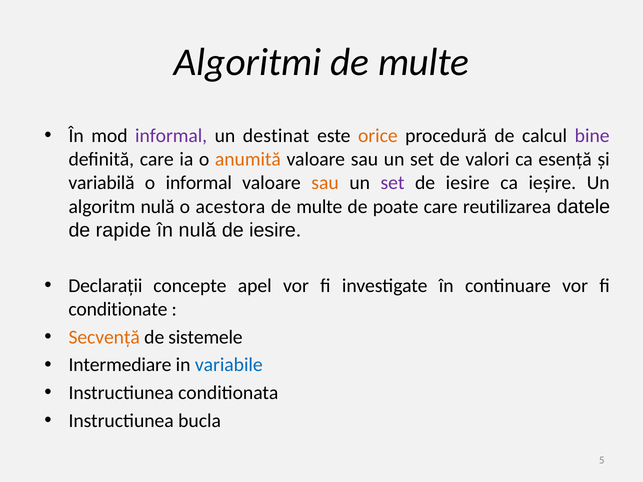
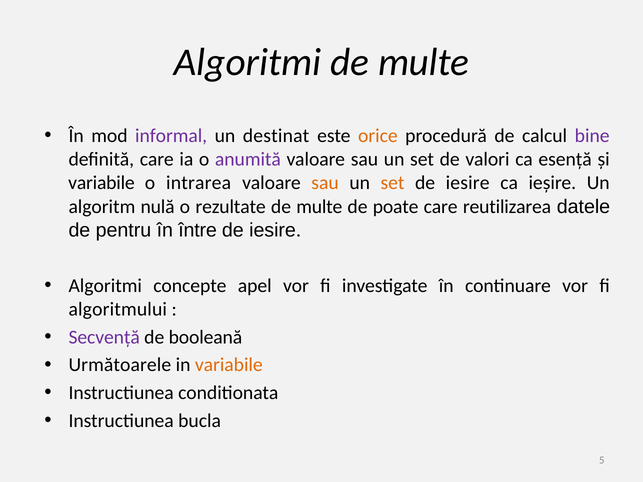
anumită colour: orange -> purple
variabilă at (101, 183): variabilă -> variabile
o informal: informal -> intrarea
set at (392, 183) colour: purple -> orange
acestora: acestora -> rezultate
rapide: rapide -> pentru
în nulă: nulă -> între
Declarații at (105, 286): Declarații -> Algoritmi
conditionate: conditionate -> algoritmului
Secvență colour: orange -> purple
sistemele: sistemele -> booleană
Intermediare: Intermediare -> Următoarele
variabile at (229, 365) colour: blue -> orange
